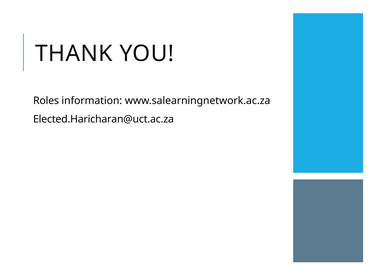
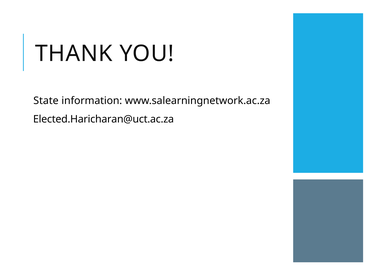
Roles: Roles -> State
